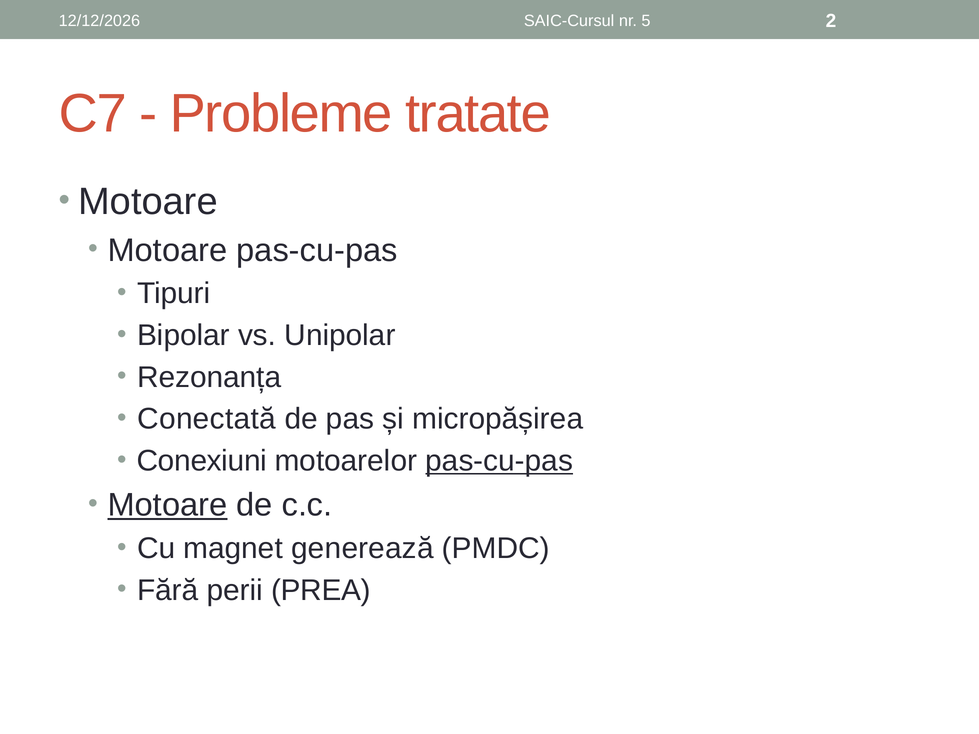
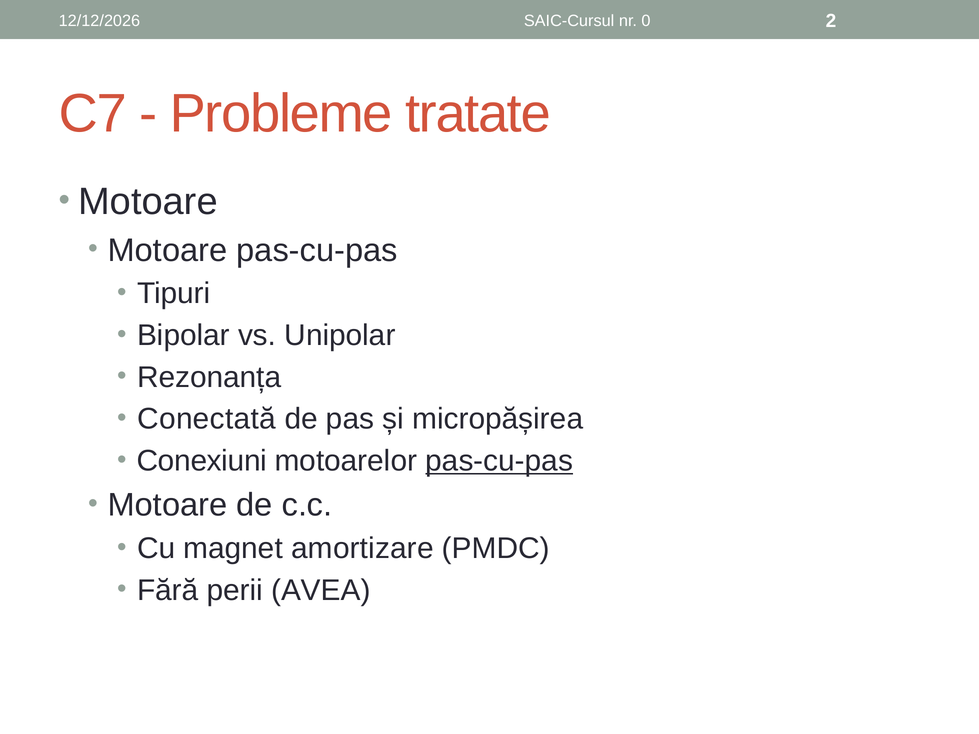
5: 5 -> 0
Motoare at (167, 505) underline: present -> none
generează: generează -> amortizare
PREA: PREA -> AVEA
